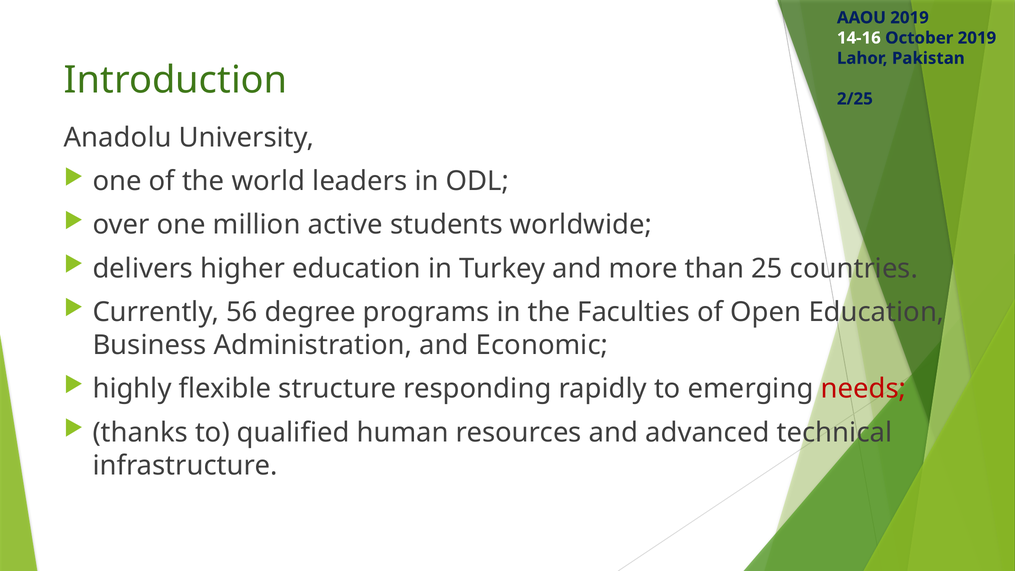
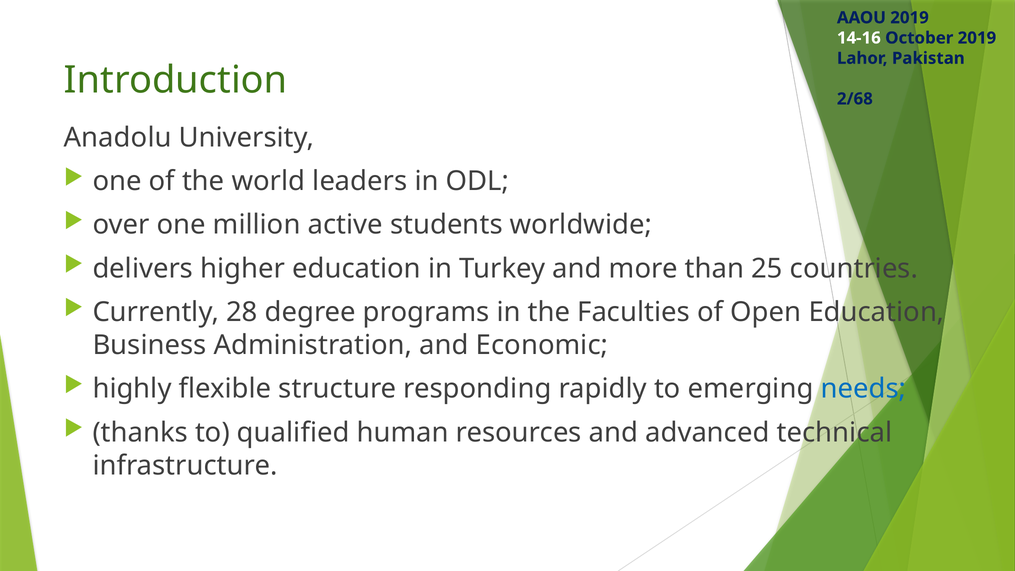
2/25: 2/25 -> 2/68
56: 56 -> 28
needs colour: red -> blue
